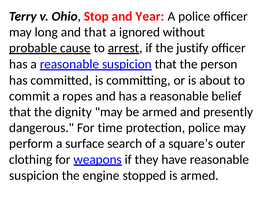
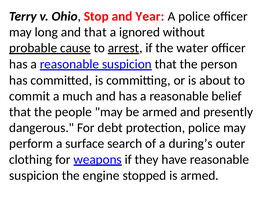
justify: justify -> water
ropes: ropes -> much
dignity: dignity -> people
time: time -> debt
square’s: square’s -> during’s
